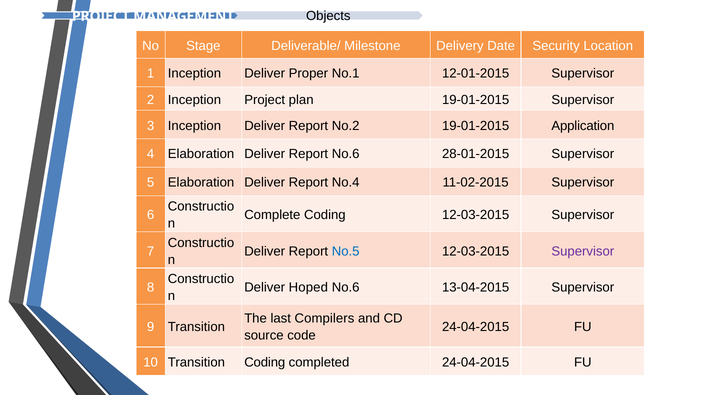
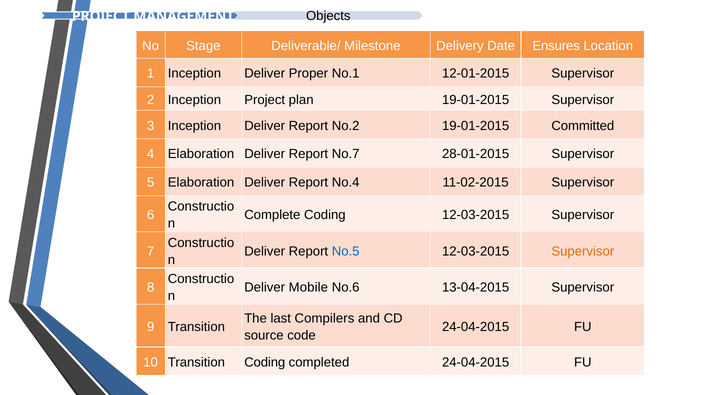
Security: Security -> Ensures
Application: Application -> Committed
Report No.6: No.6 -> No.7
Supervisor at (583, 251) colour: purple -> orange
Hoped: Hoped -> Mobile
